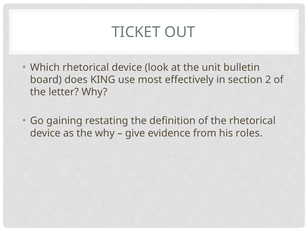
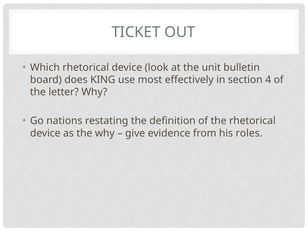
2: 2 -> 4
gaining: gaining -> nations
